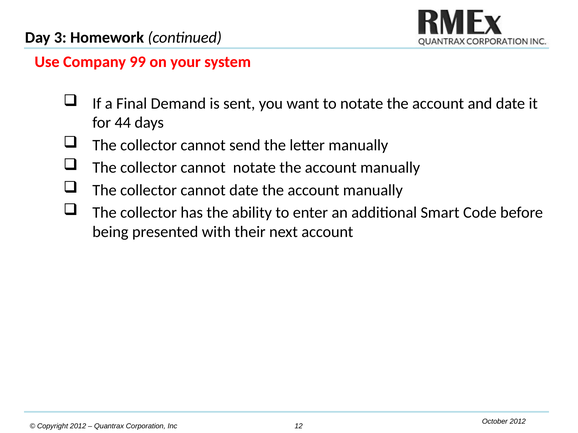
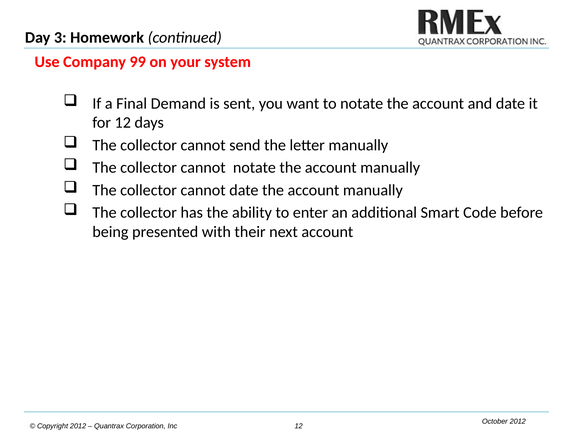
for 44: 44 -> 12
